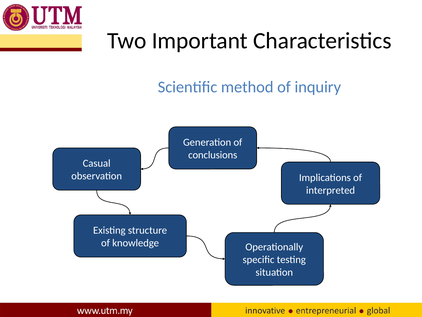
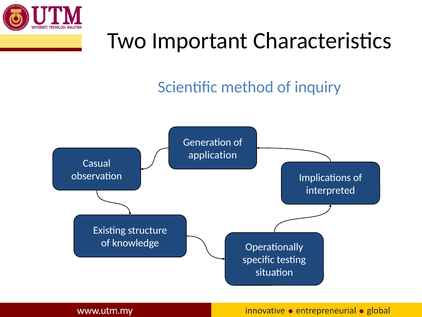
conclusions: conclusions -> application
